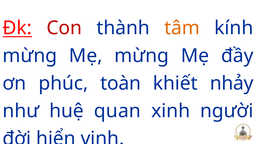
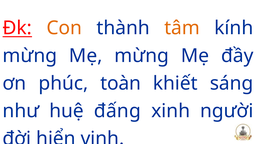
Con colour: red -> orange
nhảy: nhảy -> sáng
quan: quan -> đấng
